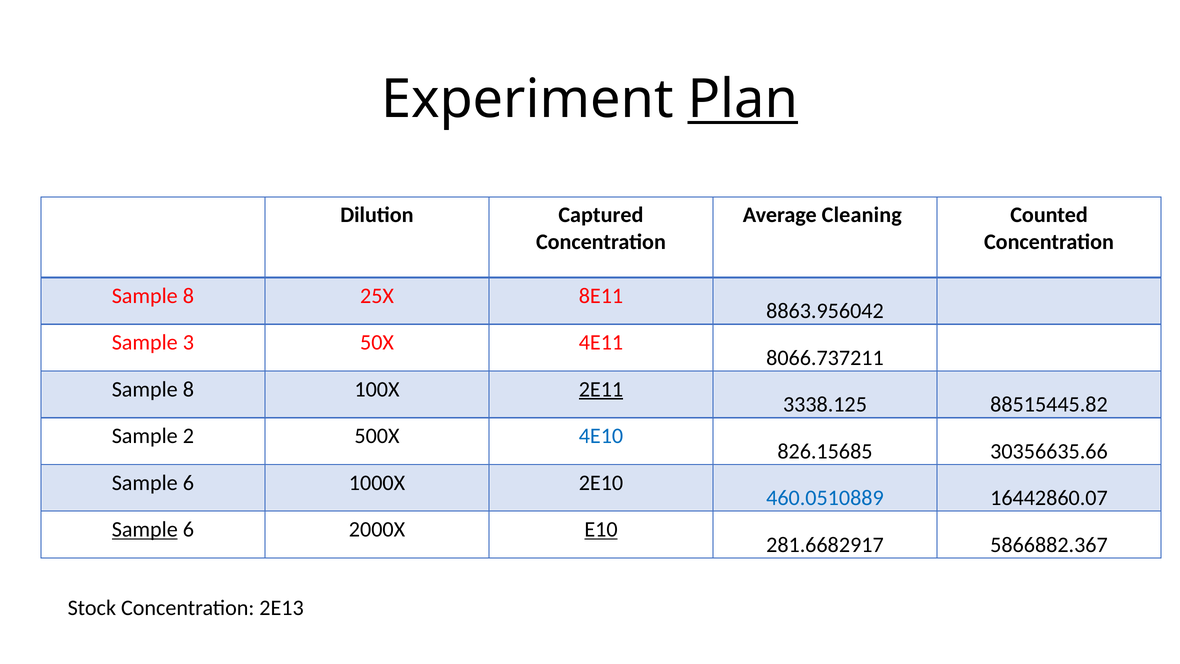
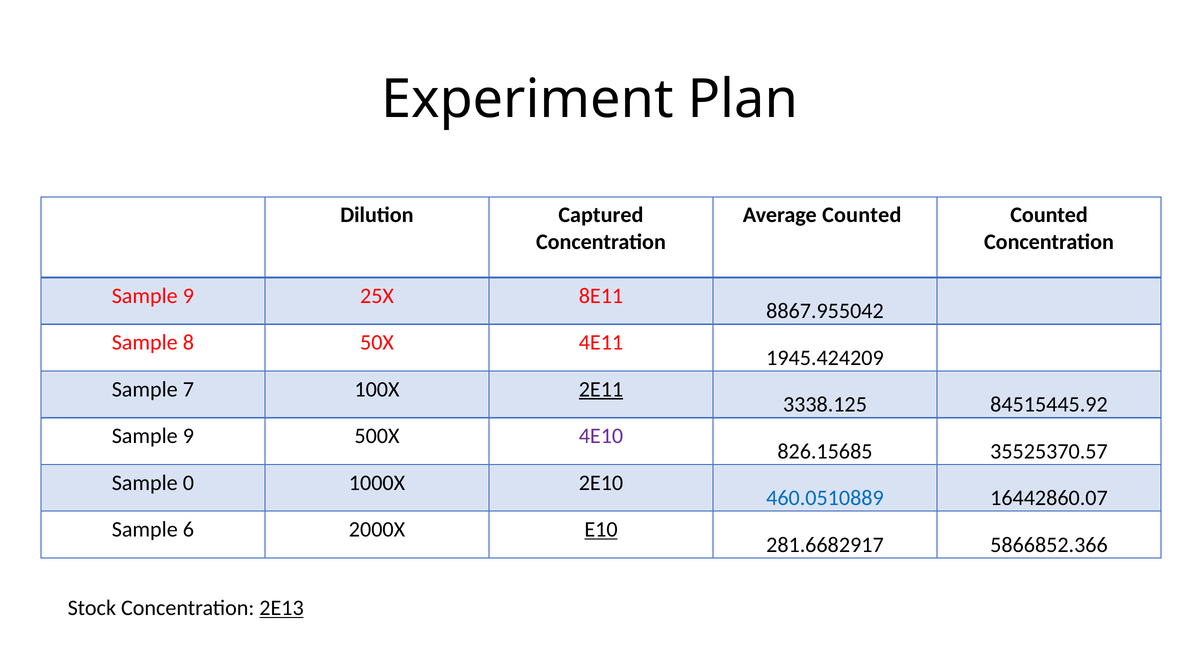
Plan underline: present -> none
Average Cleaning: Cleaning -> Counted
8 at (188, 296): 8 -> 9
8863.956042: 8863.956042 -> 8867.955042
3: 3 -> 8
8066.737211: 8066.737211 -> 1945.424209
8 at (188, 389): 8 -> 7
88515445.82: 88515445.82 -> 84515445.92
2 at (188, 436): 2 -> 9
4E10 colour: blue -> purple
30356635.66: 30356635.66 -> 35525370.57
6 at (188, 483): 6 -> 0
Sample at (145, 529) underline: present -> none
5866882.367: 5866882.367 -> 5866852.366
2E13 underline: none -> present
